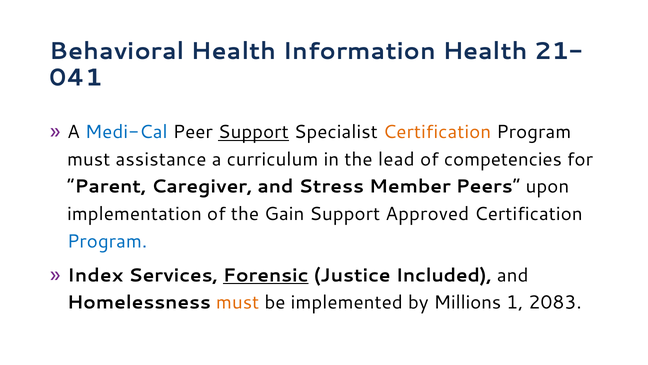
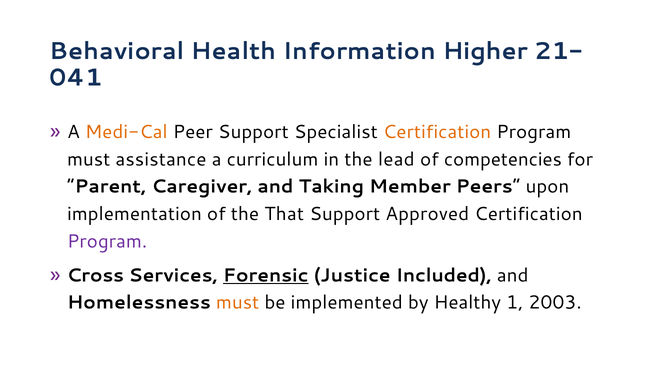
Information Health: Health -> Higher
Medi-Cal colour: blue -> orange
Support at (253, 132) underline: present -> none
Stress: Stress -> Taking
Gain: Gain -> That
Program at (107, 241) colour: blue -> purple
Index: Index -> Cross
Millions: Millions -> Healthy
2083: 2083 -> 2003
